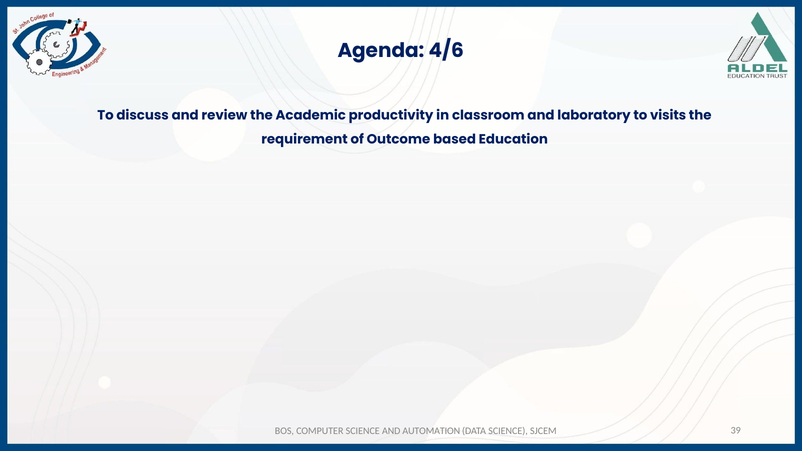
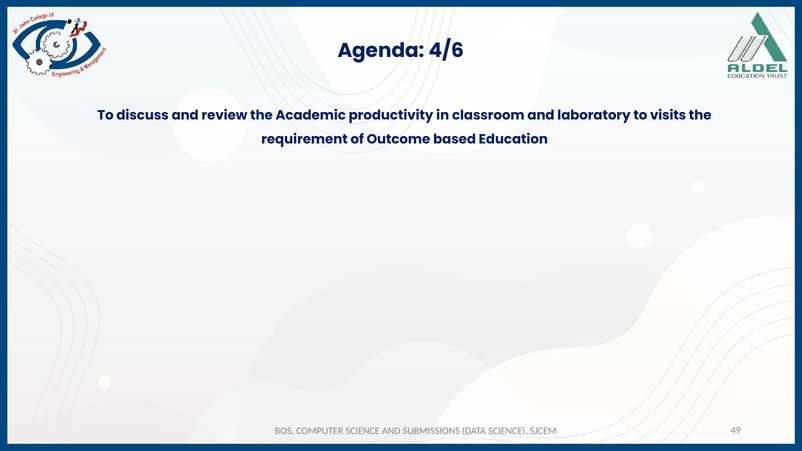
AUTOMATION: AUTOMATION -> SUBMISSIONS
39: 39 -> 49
